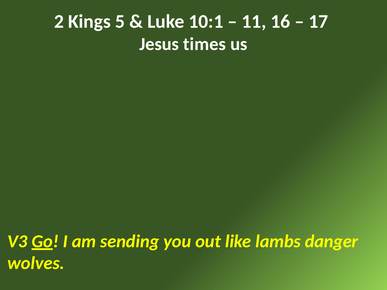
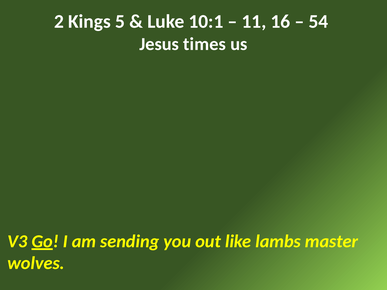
17: 17 -> 54
danger: danger -> master
